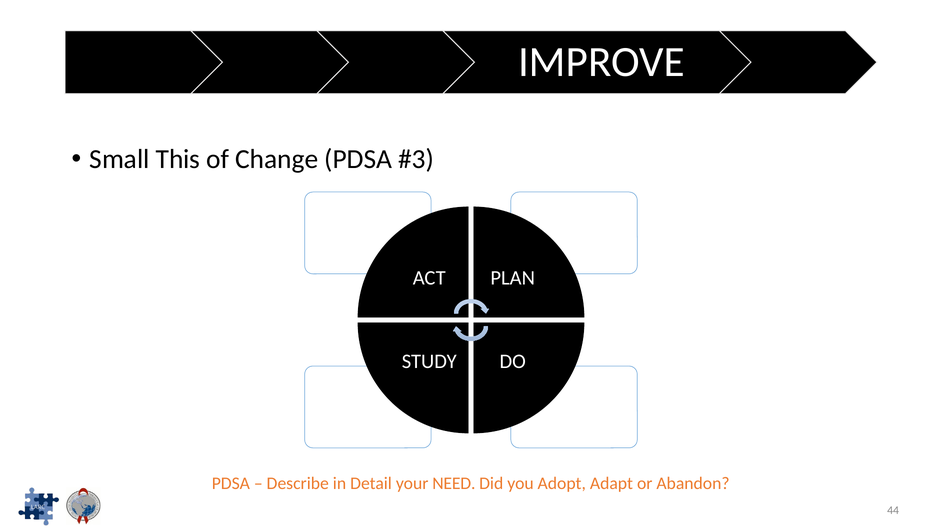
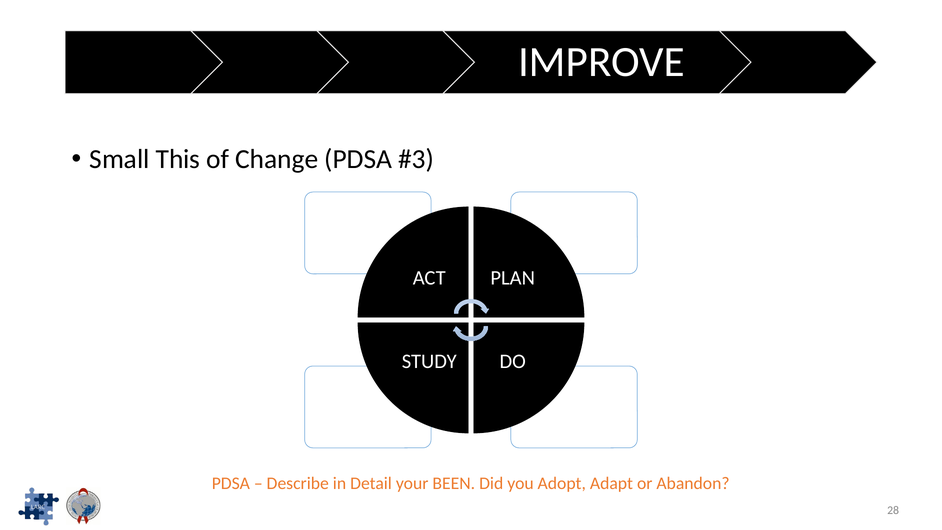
NEED: NEED -> BEEN
44: 44 -> 28
